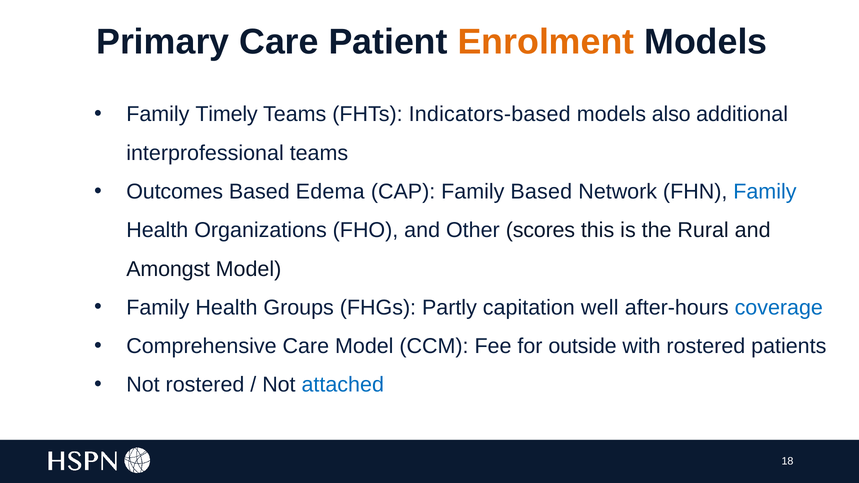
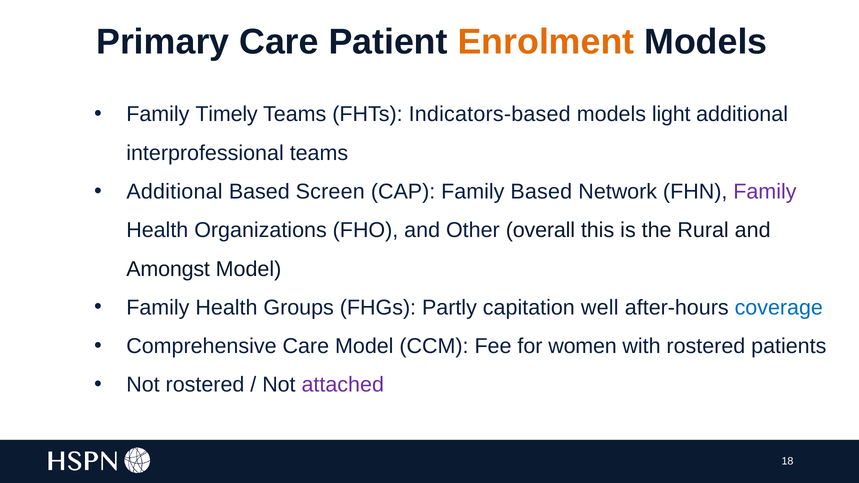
also: also -> light
Outcomes at (175, 192): Outcomes -> Additional
Edema: Edema -> Screen
Family at (765, 192) colour: blue -> purple
scores: scores -> overall
outside: outside -> women
attached colour: blue -> purple
